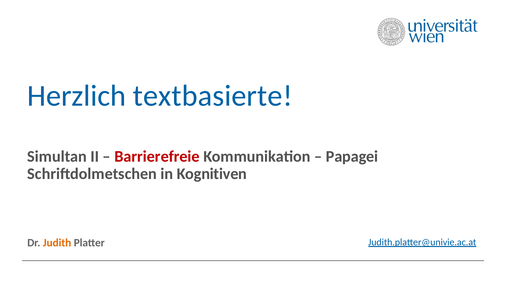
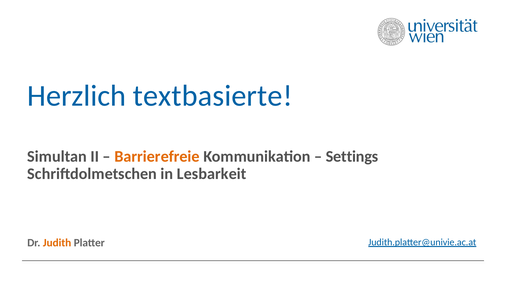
Barrierefreie colour: red -> orange
Papagei: Papagei -> Settings
Kognitiven: Kognitiven -> Lesbarkeit
